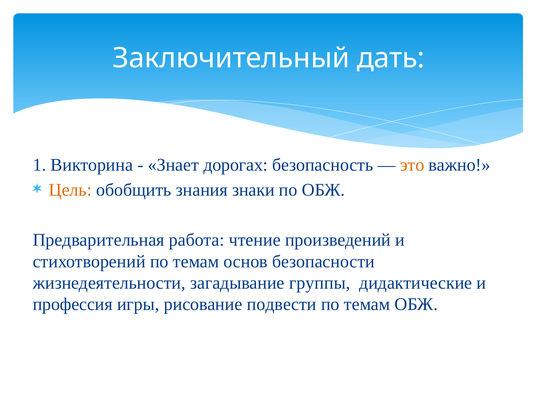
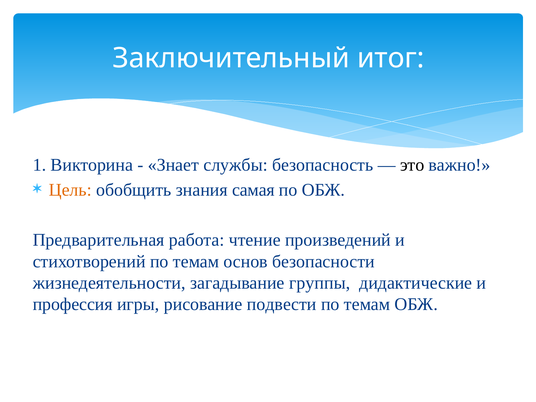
дать: дать -> итог
дорогах: дорогах -> службы
это colour: orange -> black
знаки: знаки -> самая
